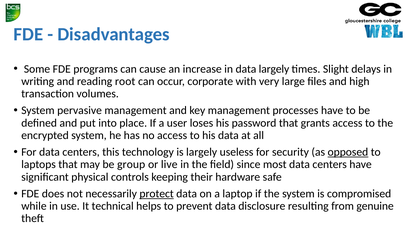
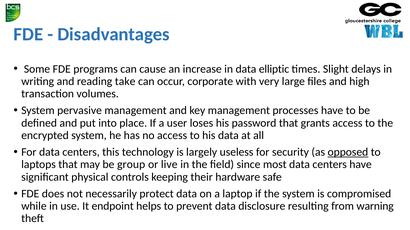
data largely: largely -> elliptic
root: root -> take
protect underline: present -> none
technical: technical -> endpoint
genuine: genuine -> warning
